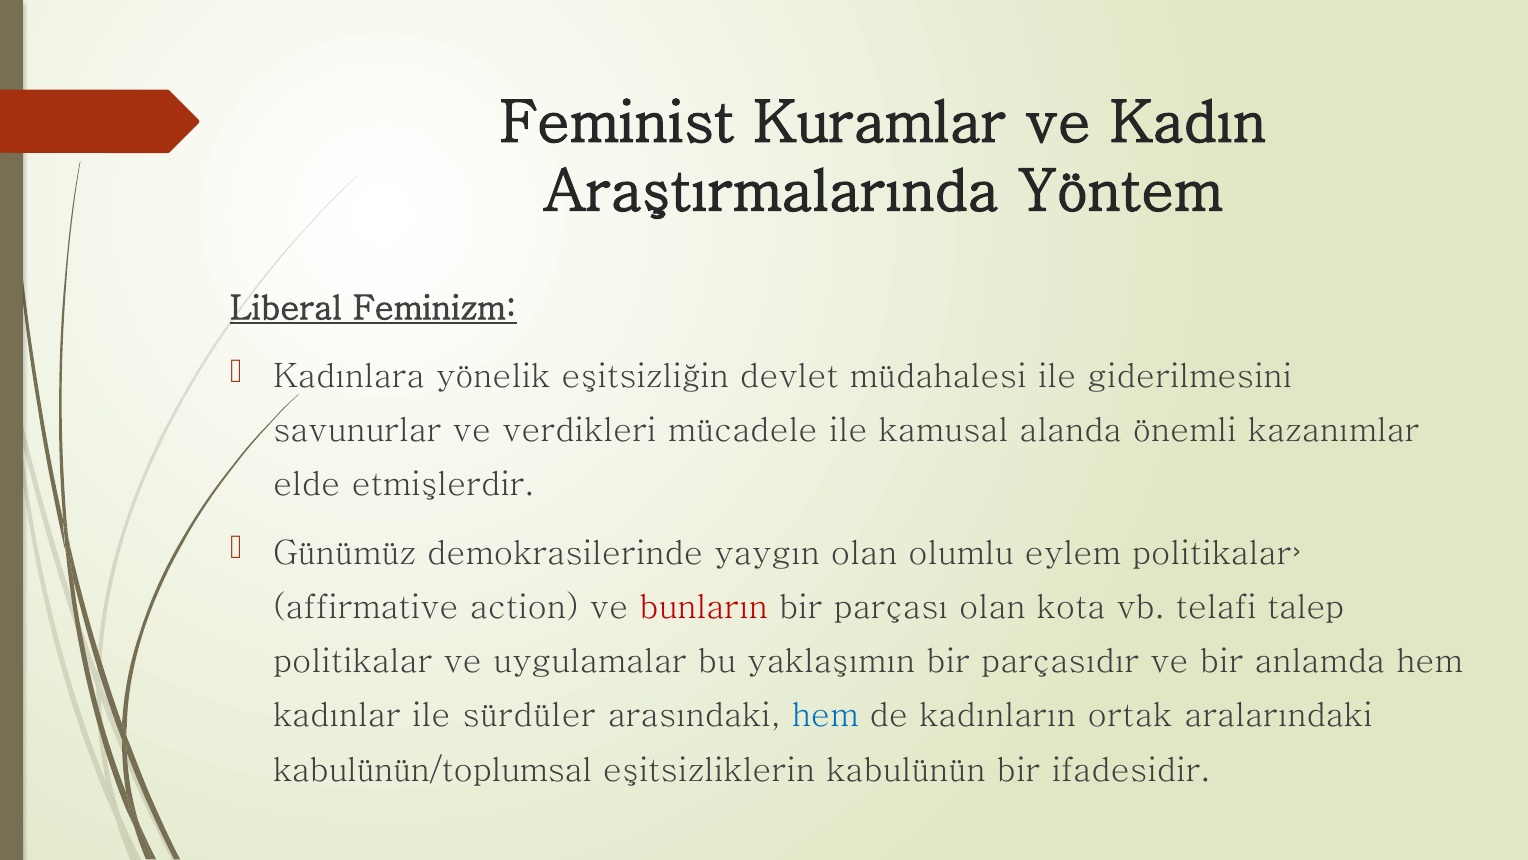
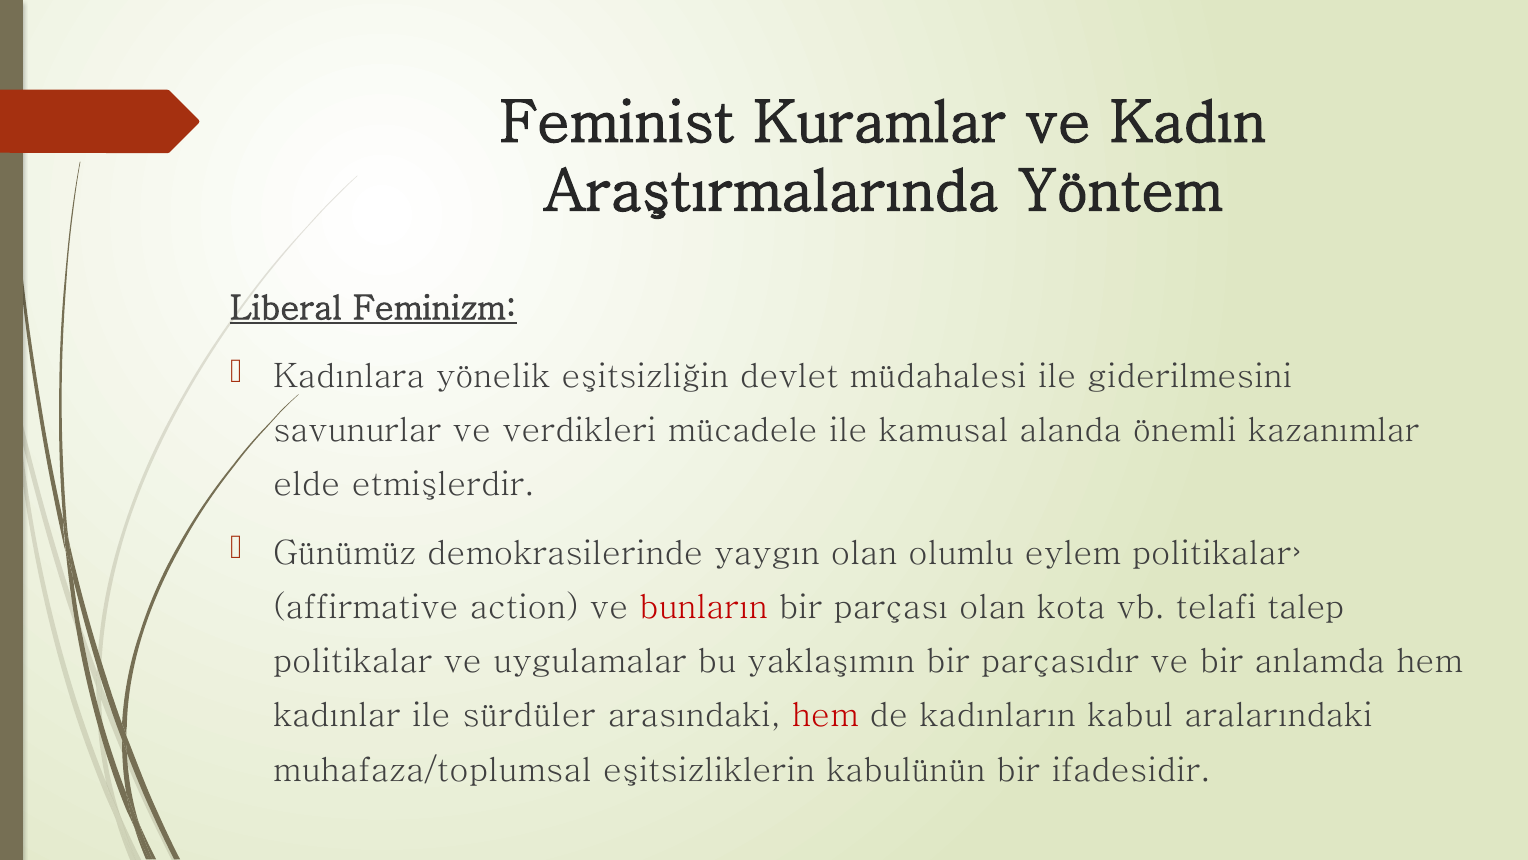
hem at (825, 715) colour: blue -> red
ortak: ortak -> kabul
kabulünün/toplumsal: kabulünün/toplumsal -> muhafaza/toplumsal
